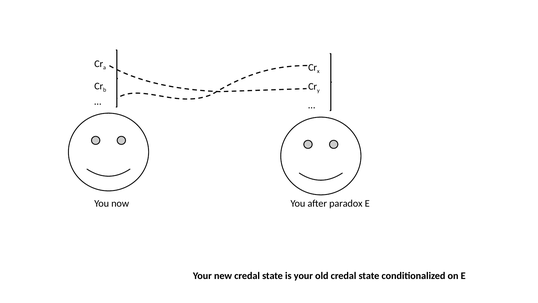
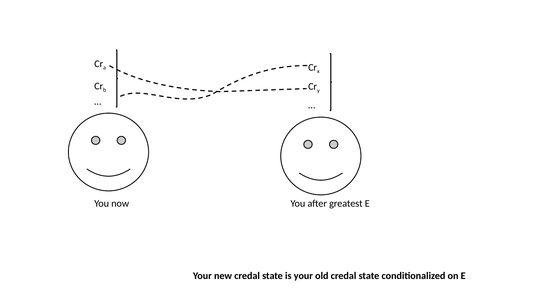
paradox: paradox -> greatest
